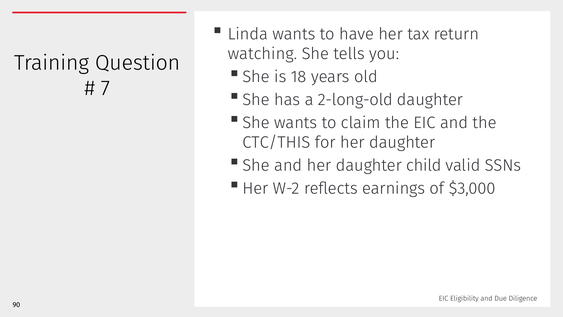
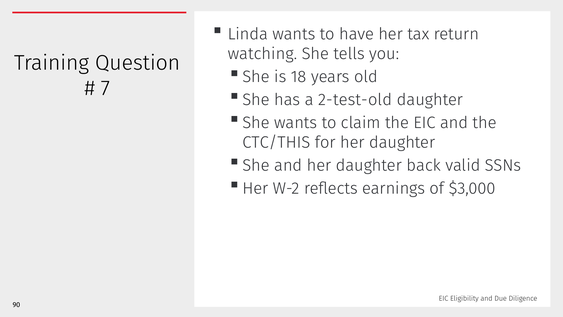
2-long-old: 2-long-old -> 2-test-old
child: child -> back
